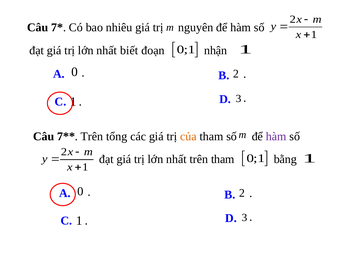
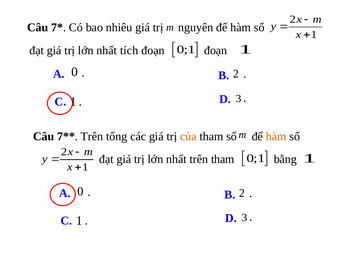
biết: biết -> tích
đoạn nhận: nhận -> đoạn
hàm at (276, 136) colour: purple -> orange
